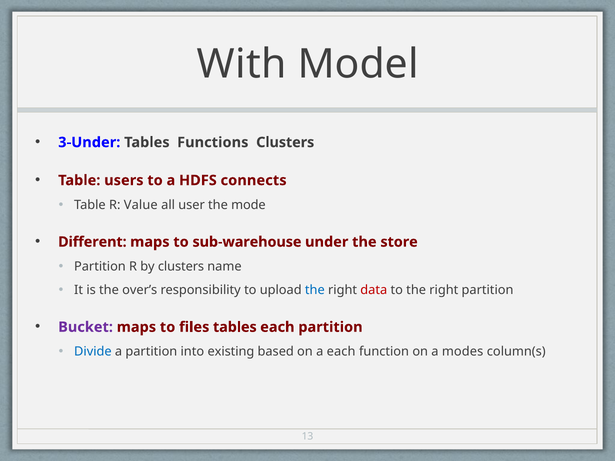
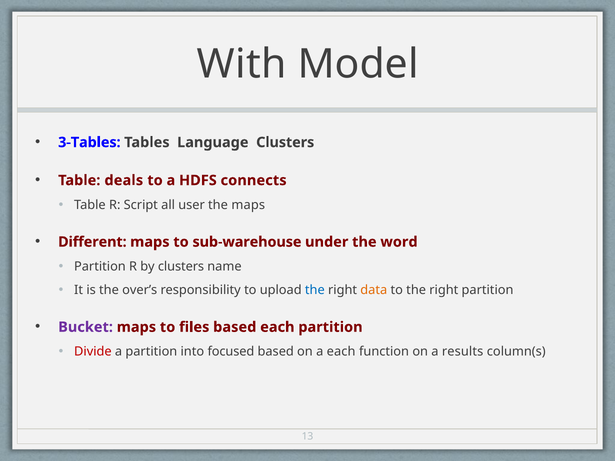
3-Under: 3-Under -> 3-Tables
Functions: Functions -> Language
users: users -> deals
Value: Value -> Script
the mode: mode -> maps
store: store -> word
data colour: red -> orange
files tables: tables -> based
Divide colour: blue -> red
existing: existing -> focused
modes: modes -> results
